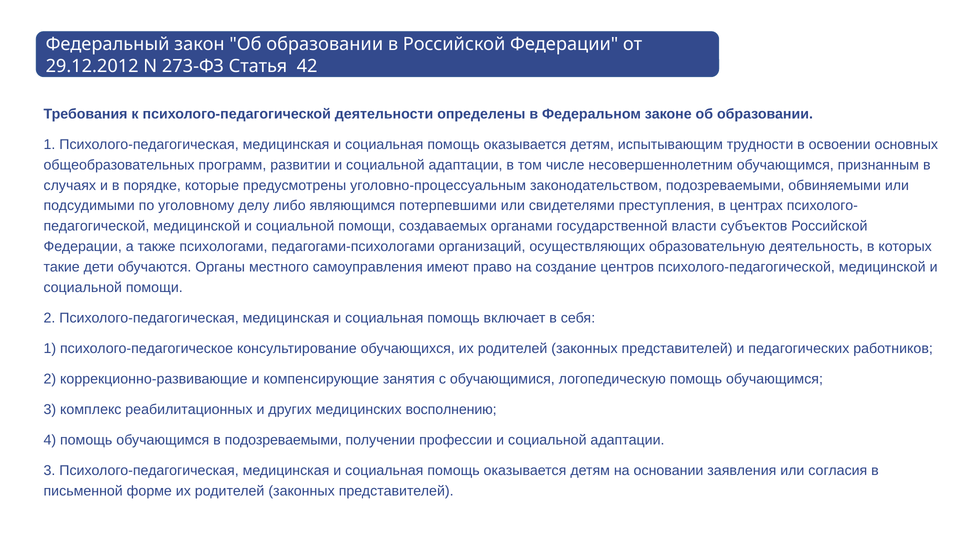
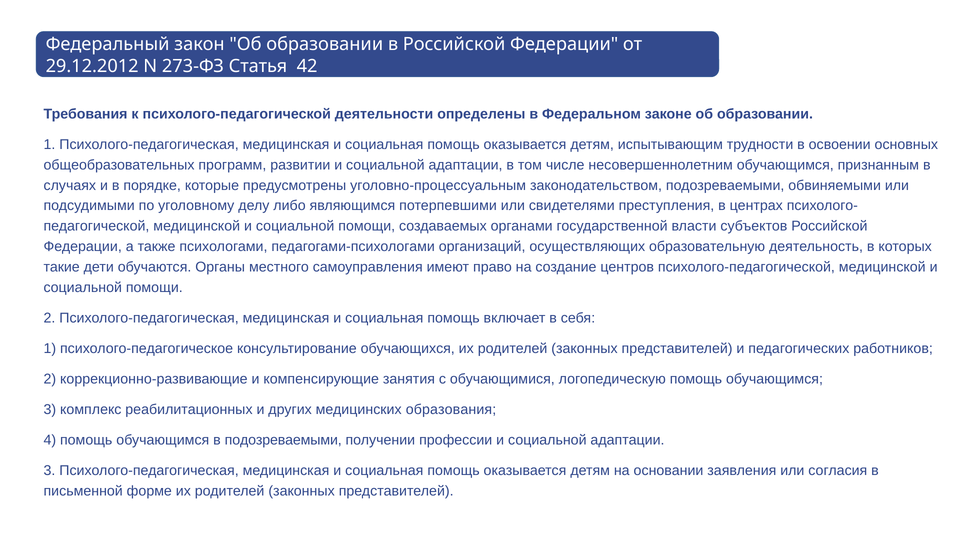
восполнению: восполнению -> образования
